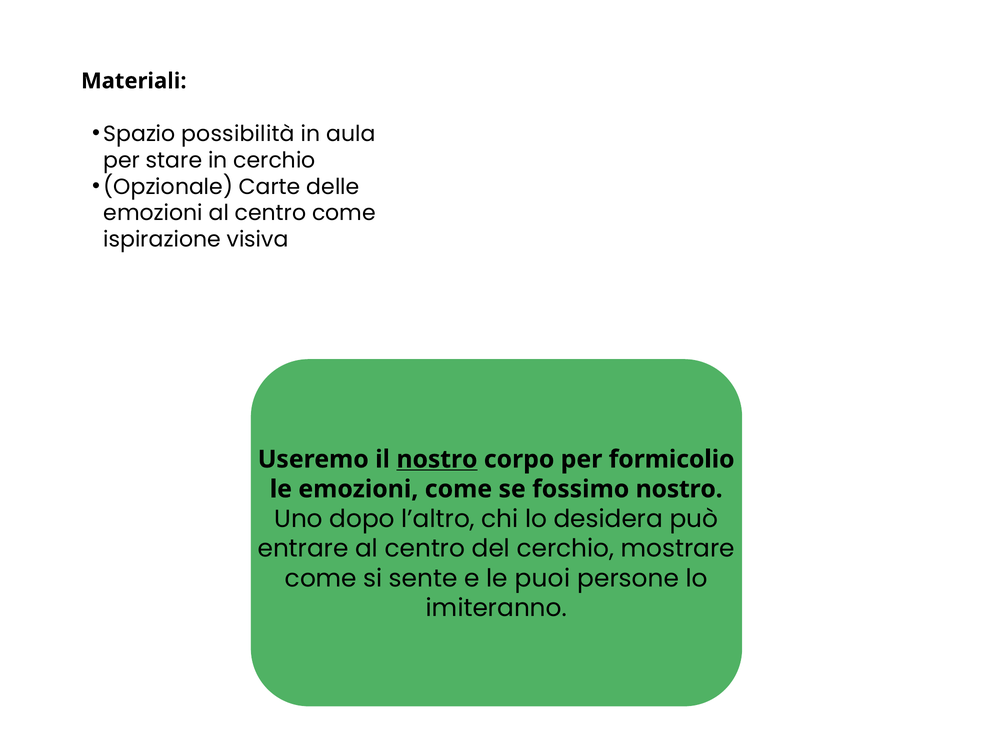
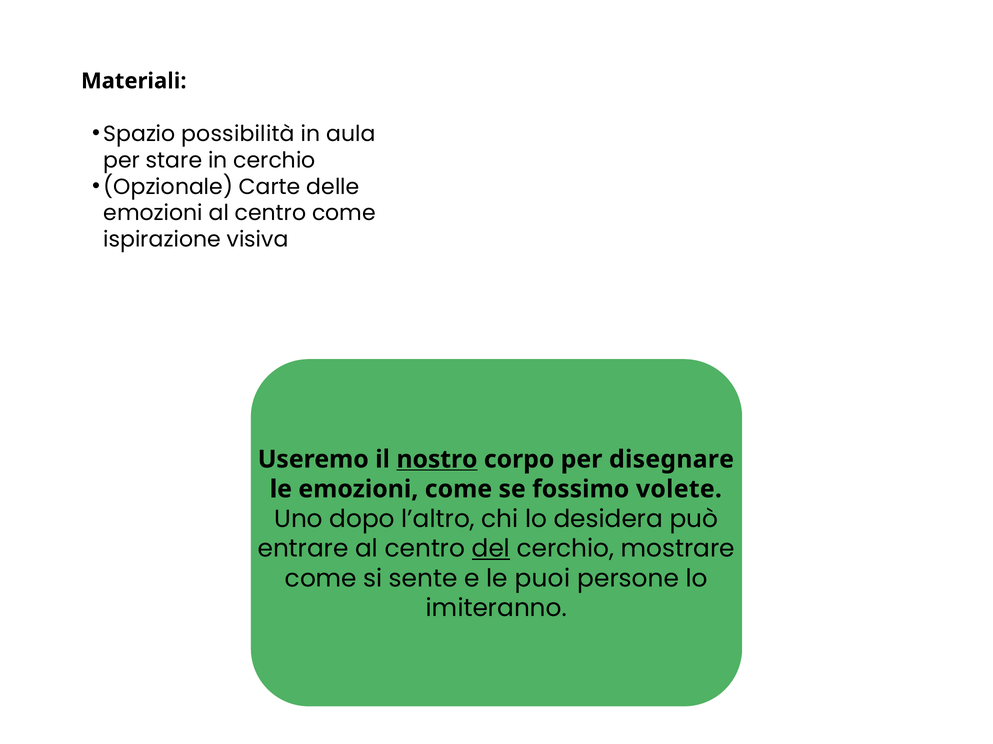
formicolio: formicolio -> disegnare
fossimo nostro: nostro -> volete
del underline: none -> present
